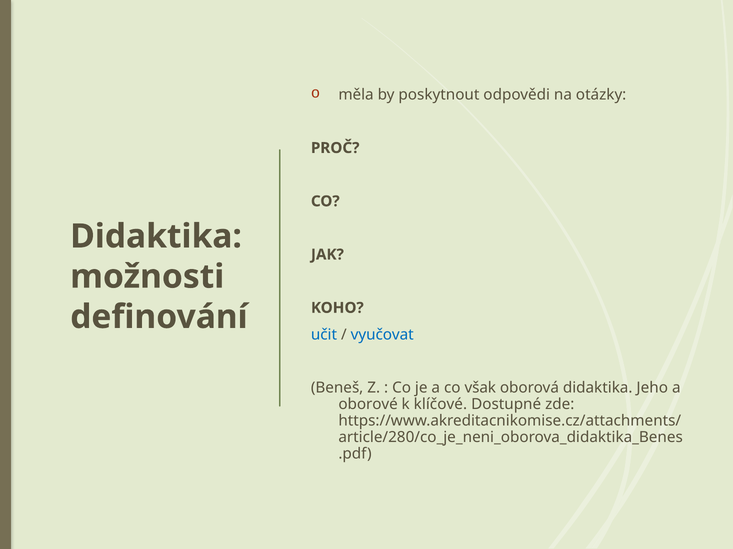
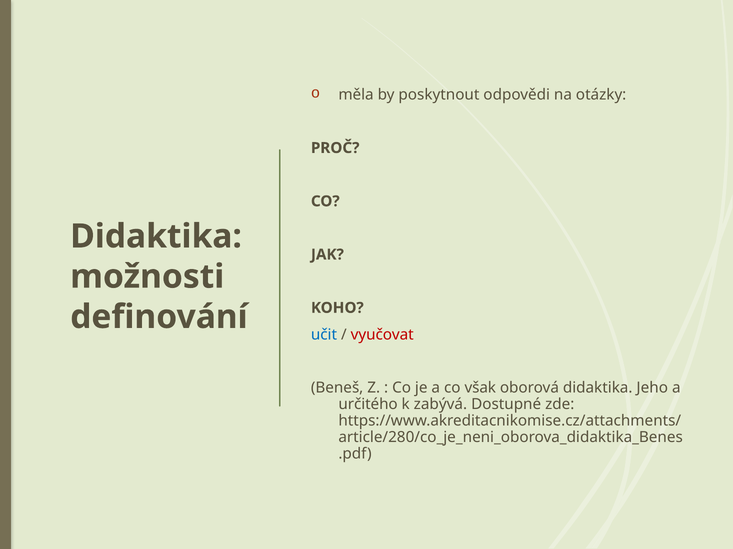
vyučovat colour: blue -> red
oborové: oborové -> určitého
klíčové: klíčové -> zabývá
